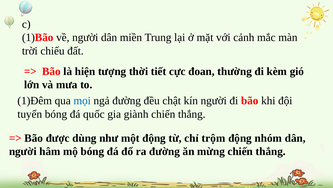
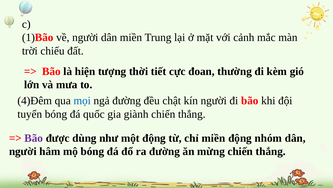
1)Đêm: 1)Đêm -> 4)Đêm
Bão at (34, 138) colour: black -> purple
chỉ trộm: trộm -> miền
